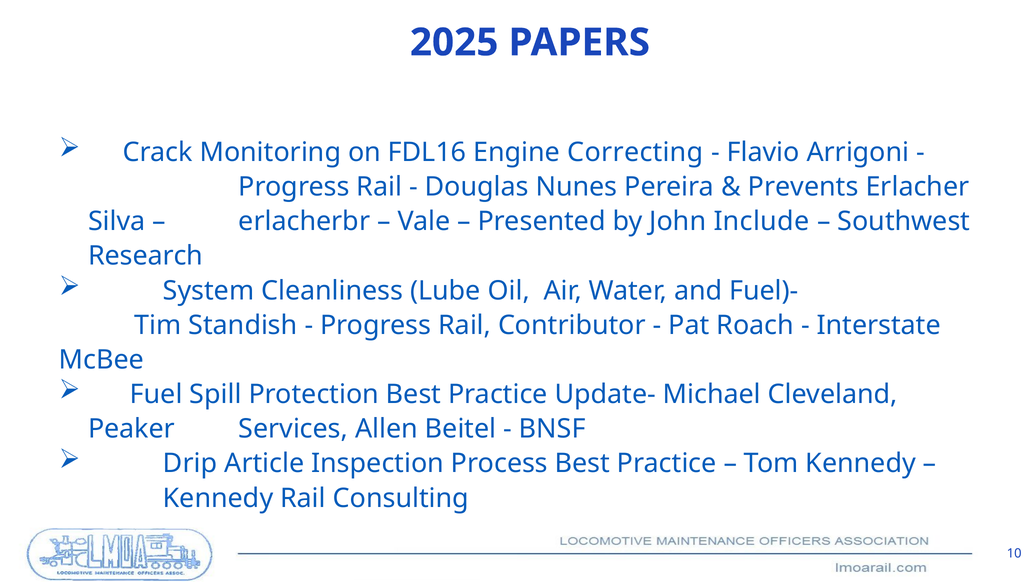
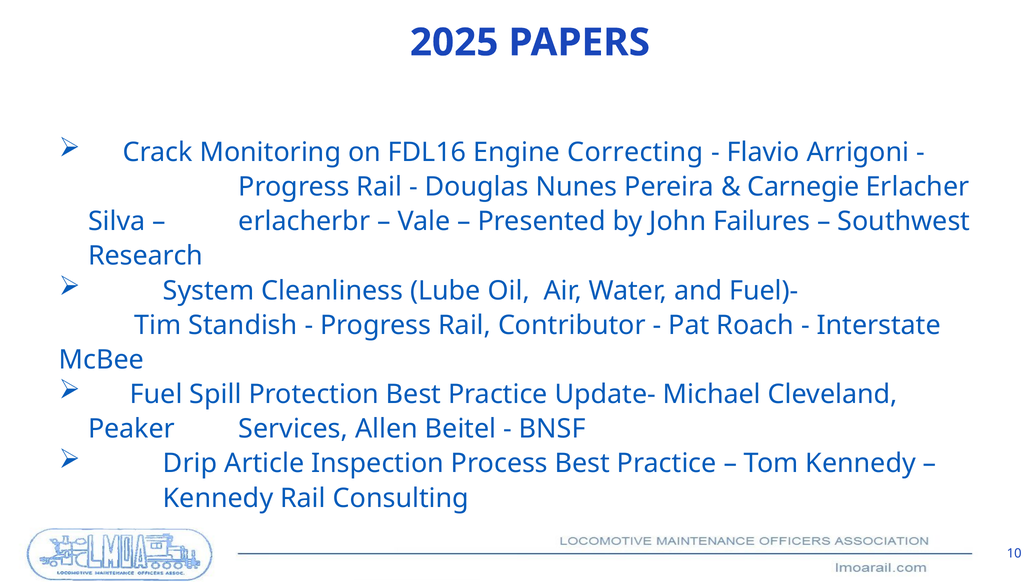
Prevents: Prevents -> Carnegie
Include: Include -> Failures
